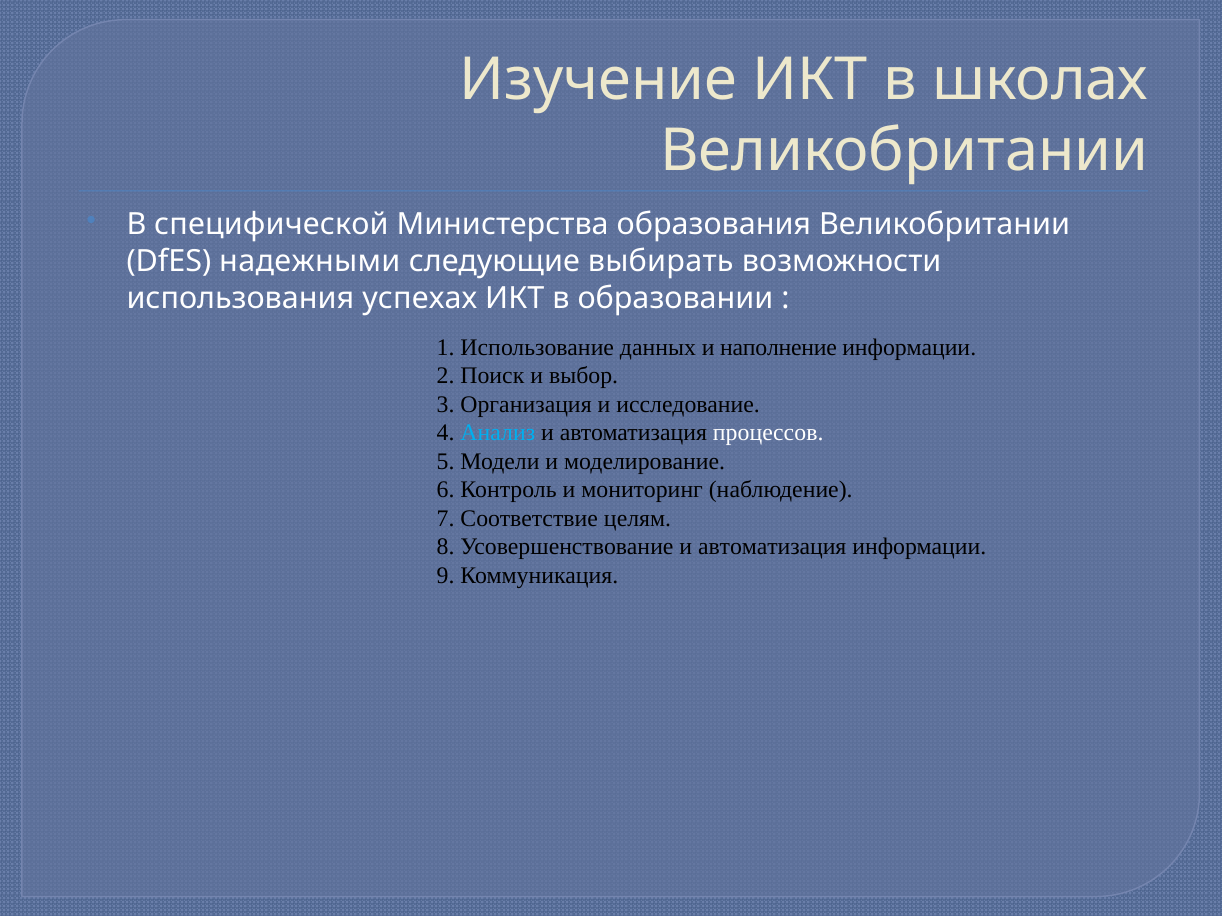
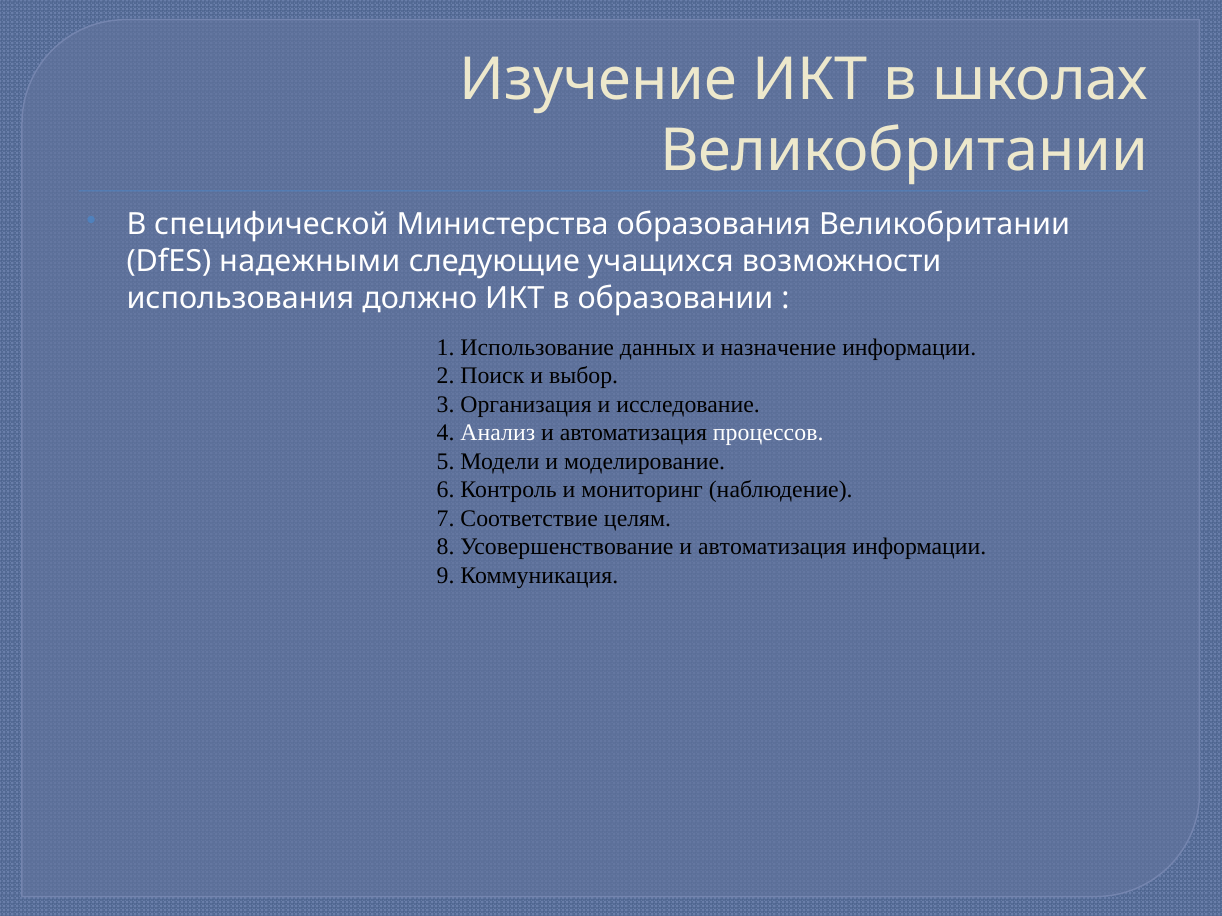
выбирать: выбирать -> учащихся
успехах: успехах -> должно
наполнение: наполнение -> назначение
Анализ colour: light blue -> white
